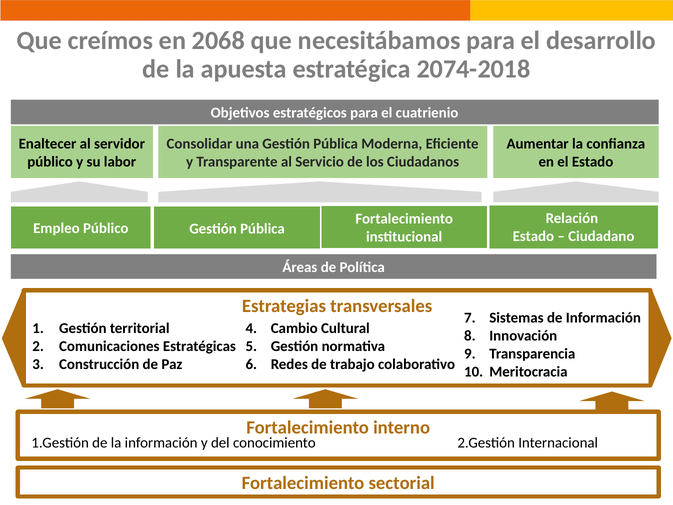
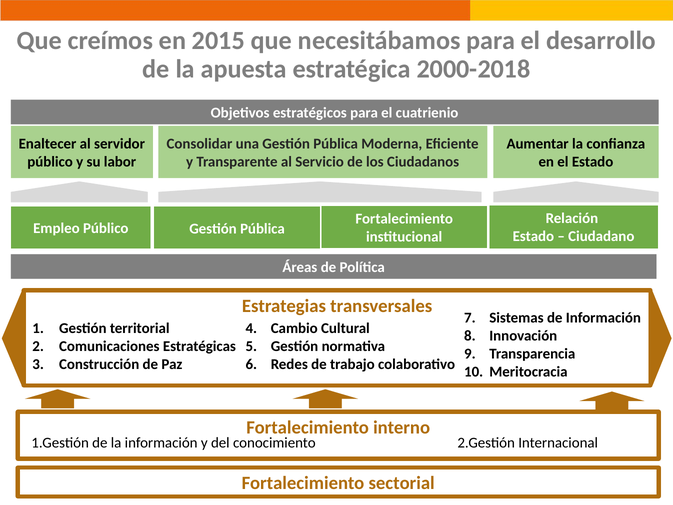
2068: 2068 -> 2015
2074-2018: 2074-2018 -> 2000-2018
